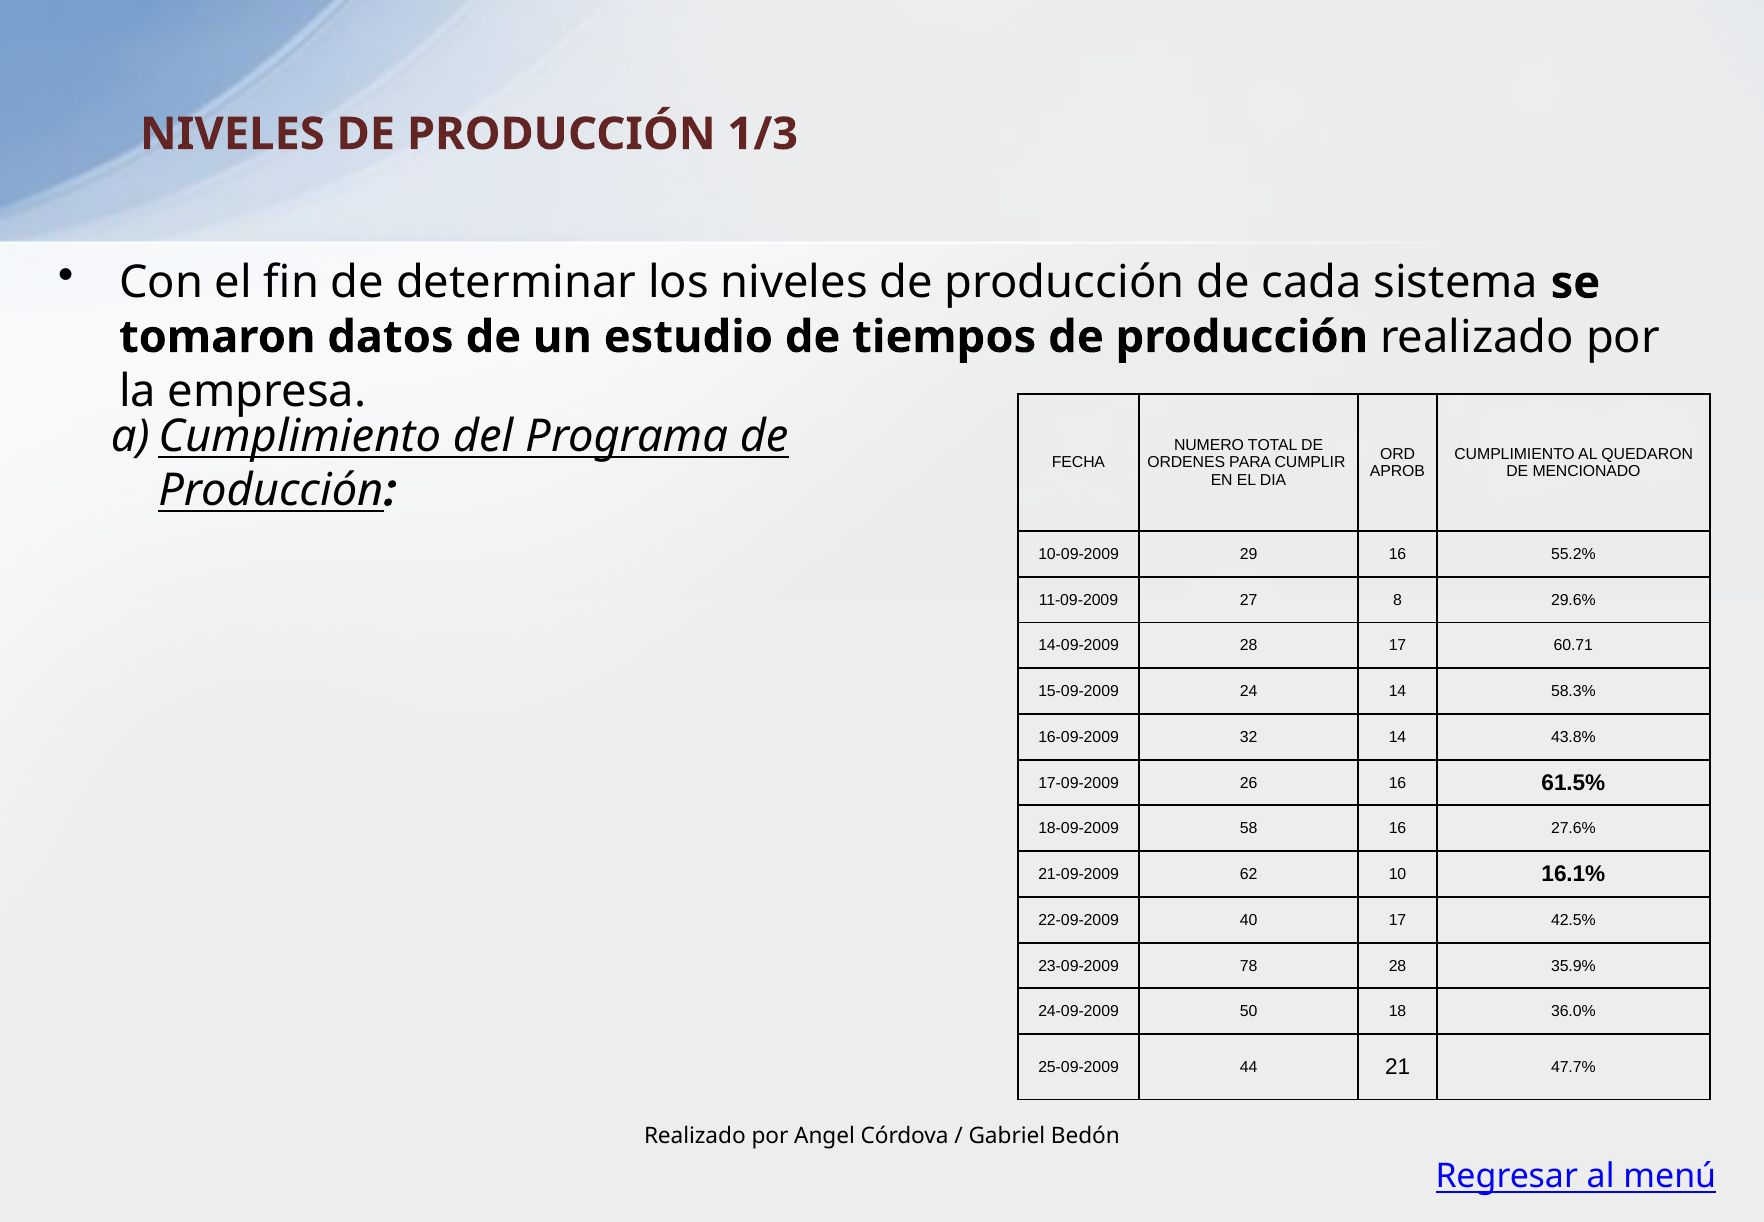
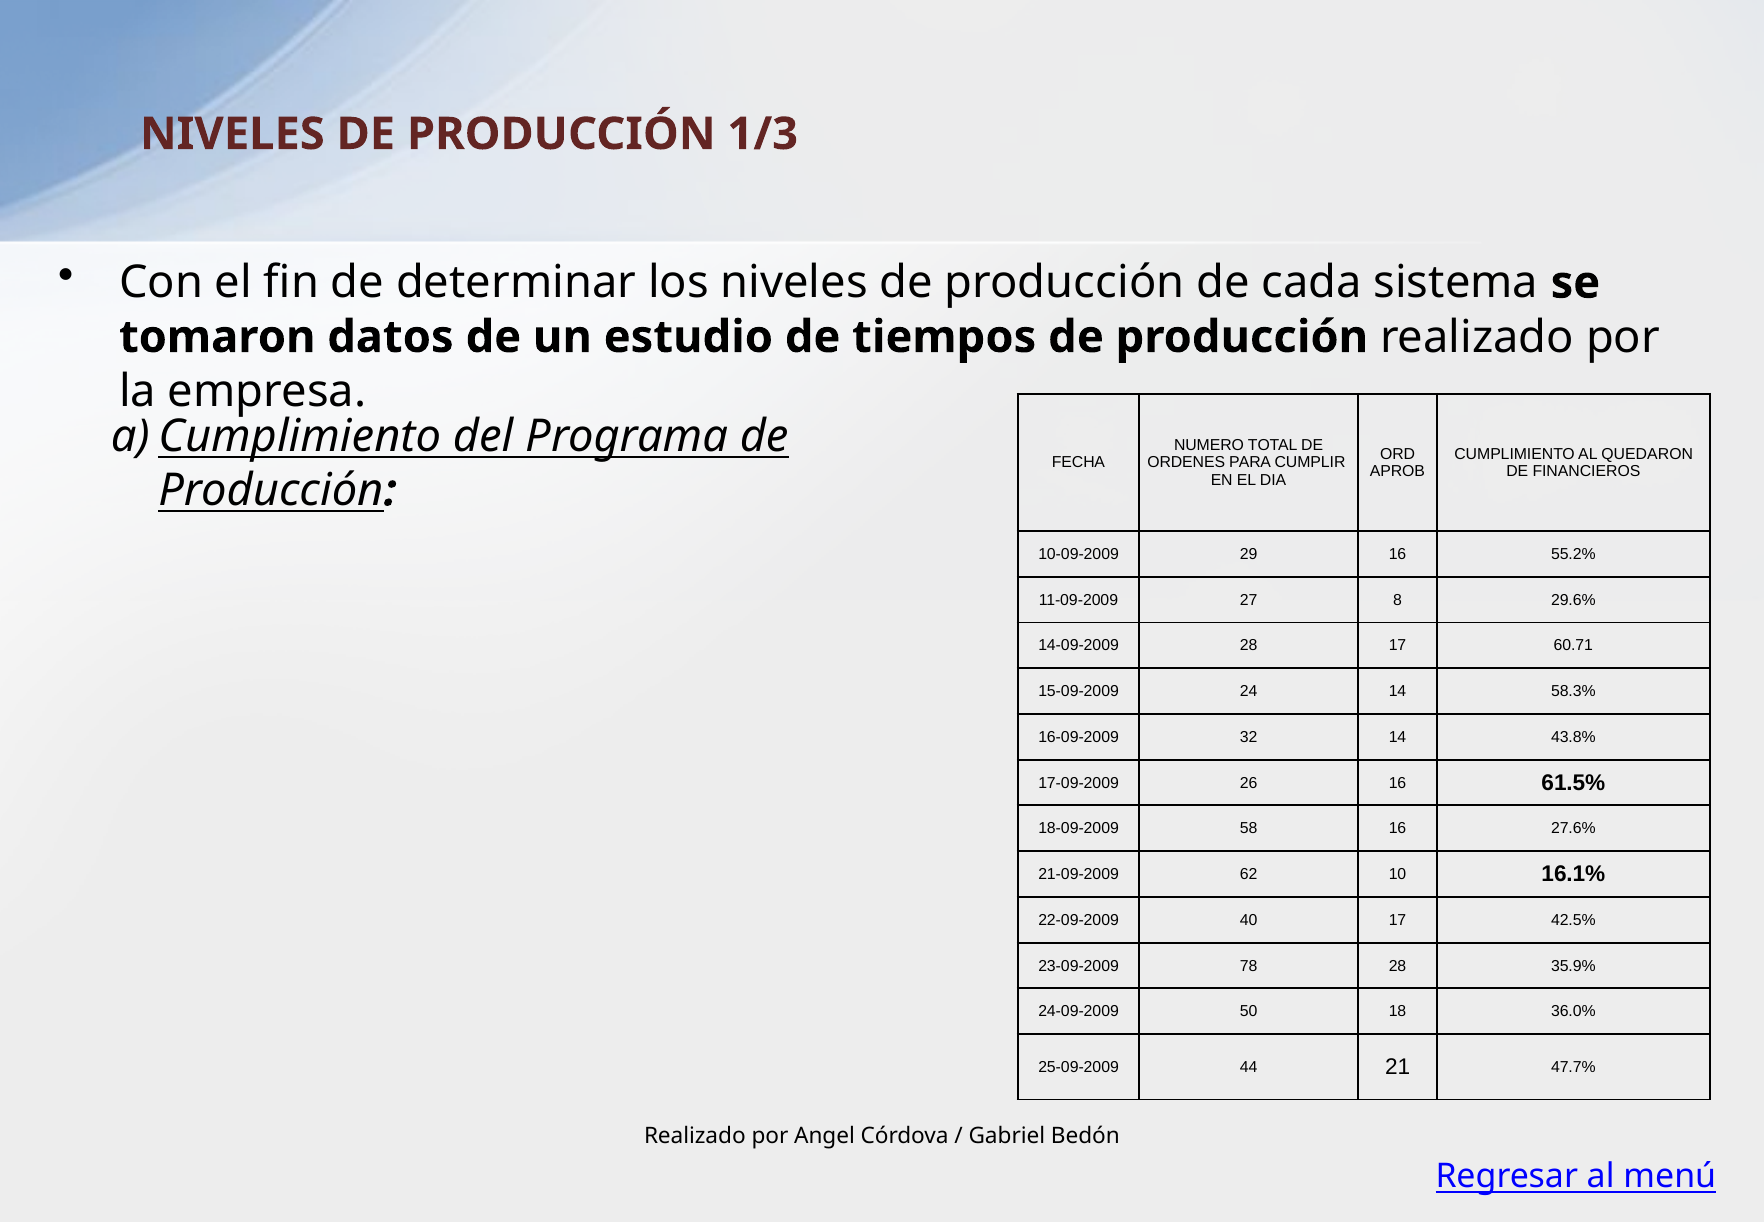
MENCIONADO: MENCIONADO -> FINANCIEROS
